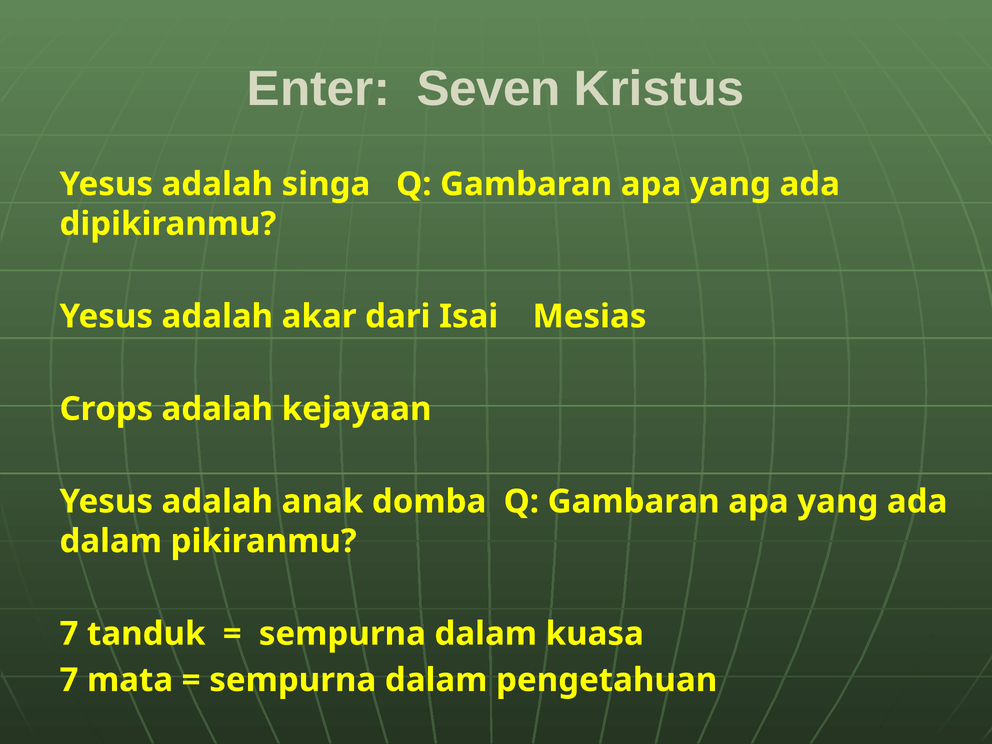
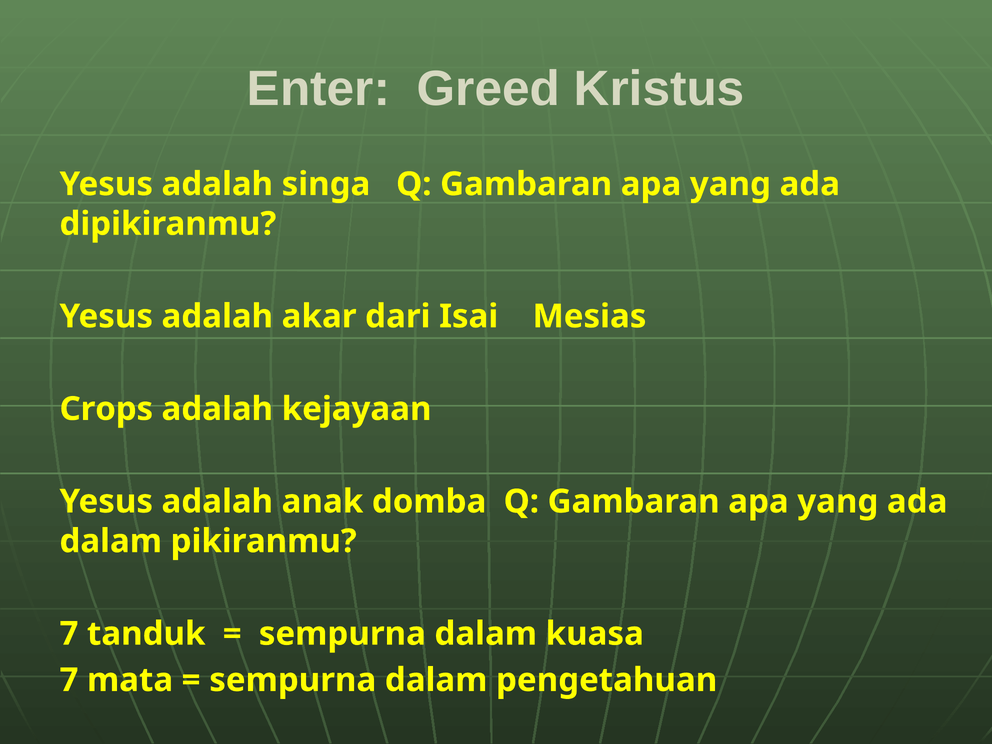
Seven: Seven -> Greed
